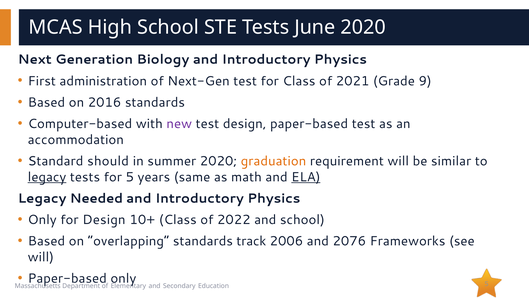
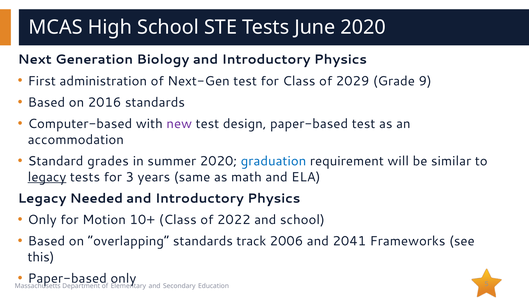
2021: 2021 -> 2029
should: should -> grades
graduation colour: orange -> blue
for 5: 5 -> 3
ELA underline: present -> none
for Design: Design -> Motion
2076: 2076 -> 2041
will at (41, 257): will -> this
